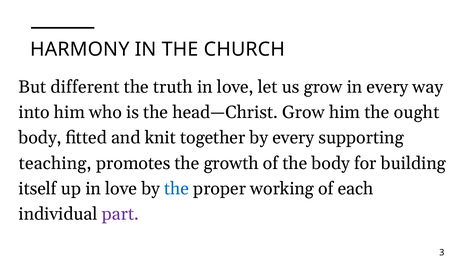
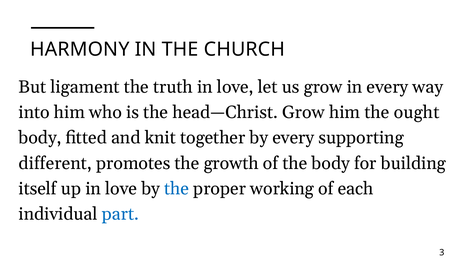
different: different -> ligament
teaching: teaching -> different
part colour: purple -> blue
